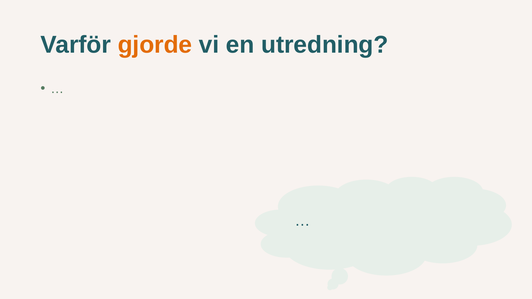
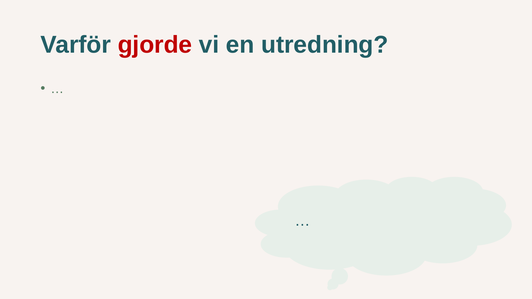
gjorde colour: orange -> red
